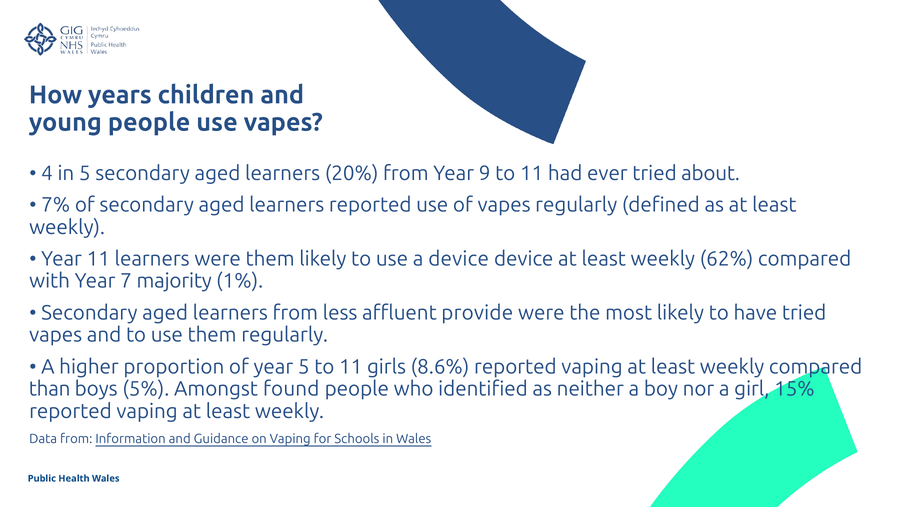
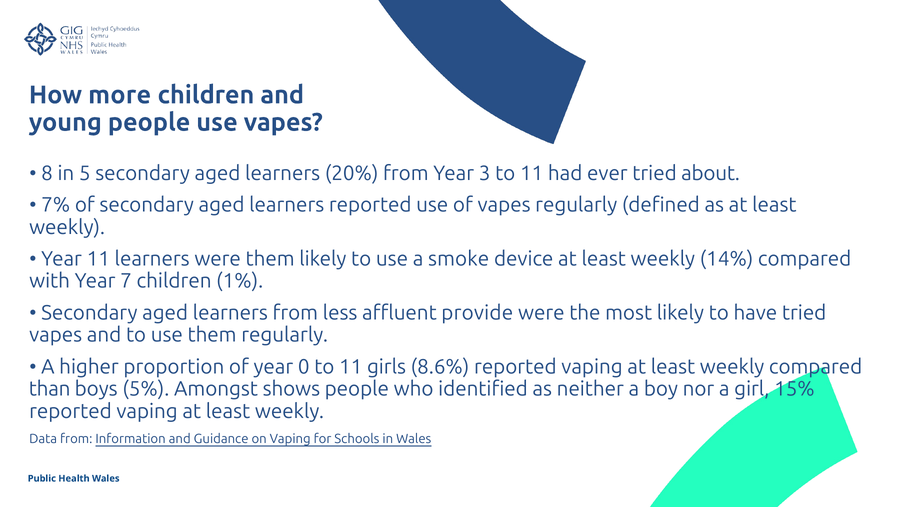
years: years -> more
4: 4 -> 8
9: 9 -> 3
a device: device -> smoke
62%: 62% -> 14%
7 majority: majority -> children
year 5: 5 -> 0
found: found -> shows
